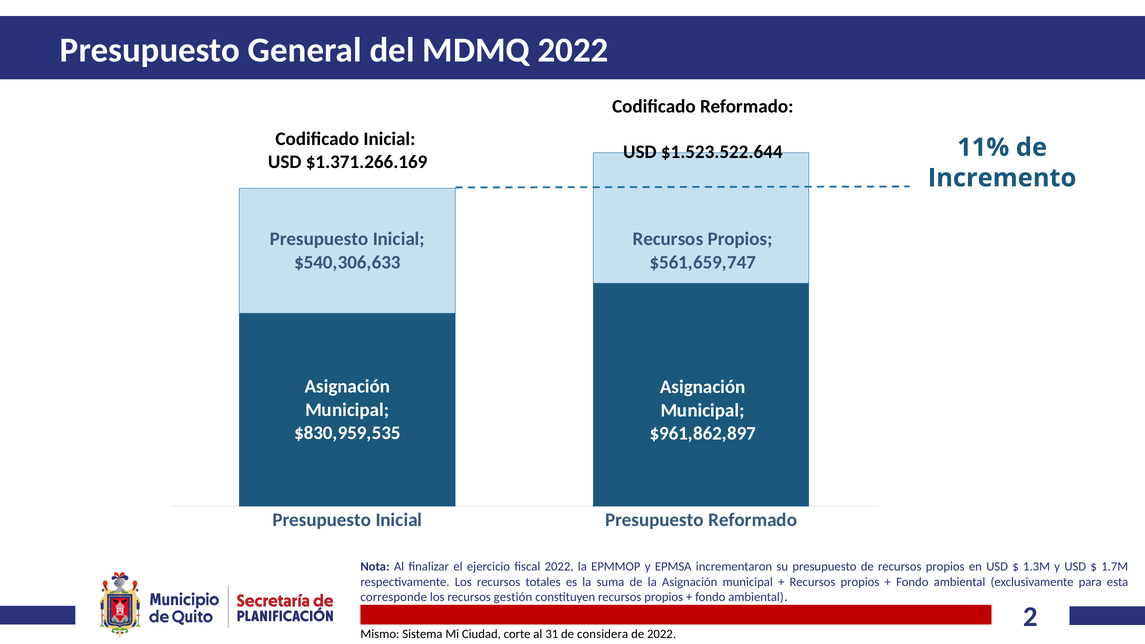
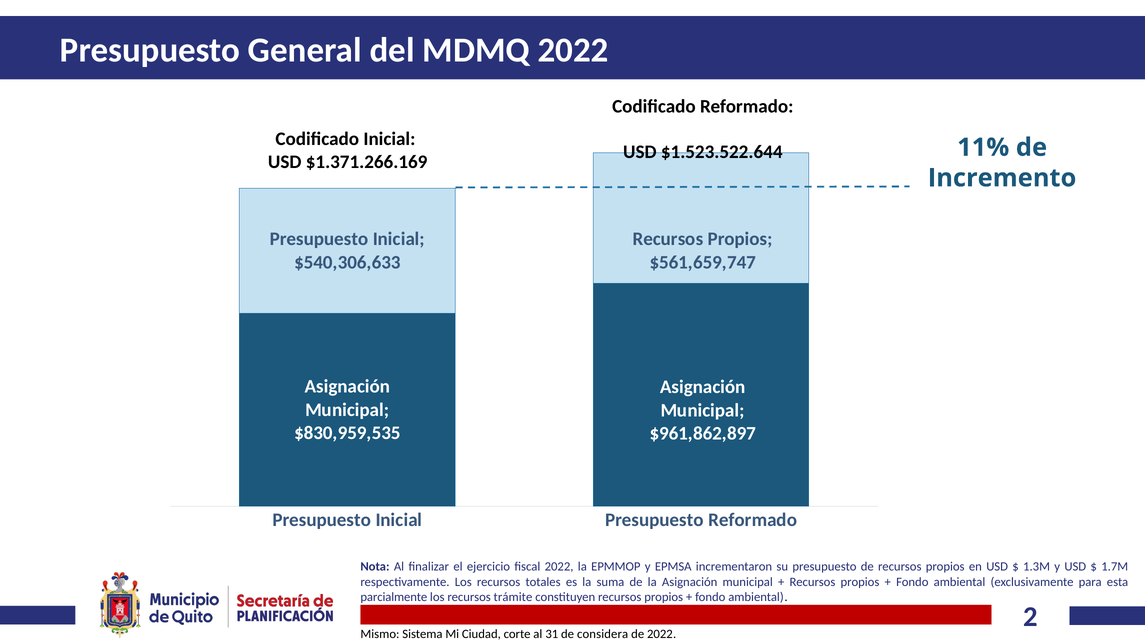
corresponde: corresponde -> parcialmente
gestión: gestión -> trámite
